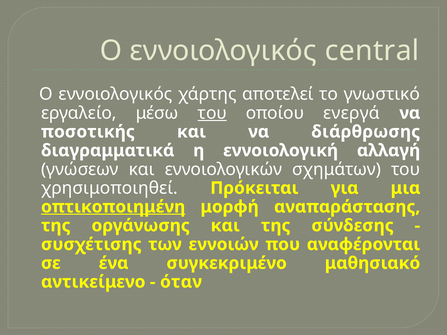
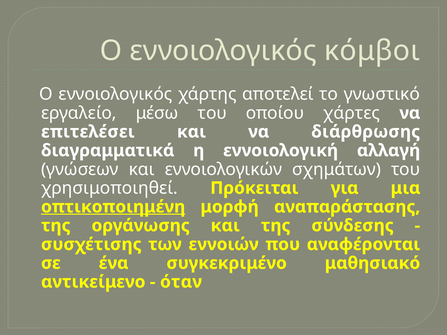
central: central -> κόμβοι
του at (212, 113) underline: present -> none
ενεργά: ενεργά -> χάρτες
ποσοτικής: ποσοτικής -> επιτελέσει
